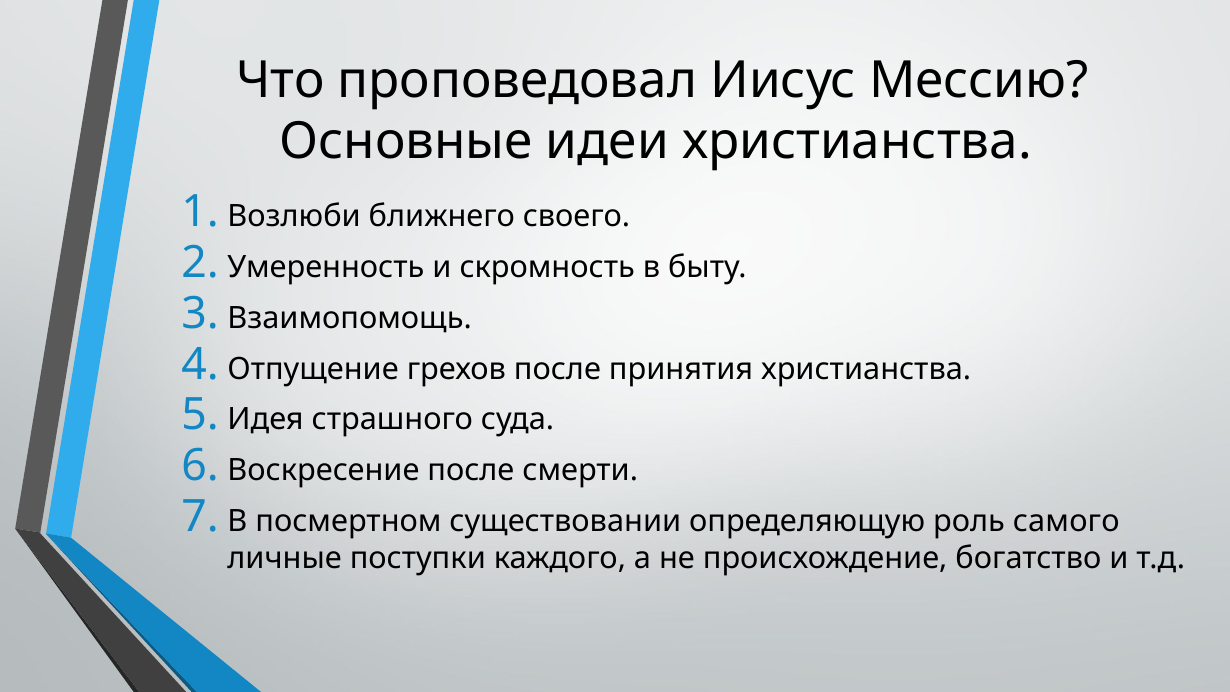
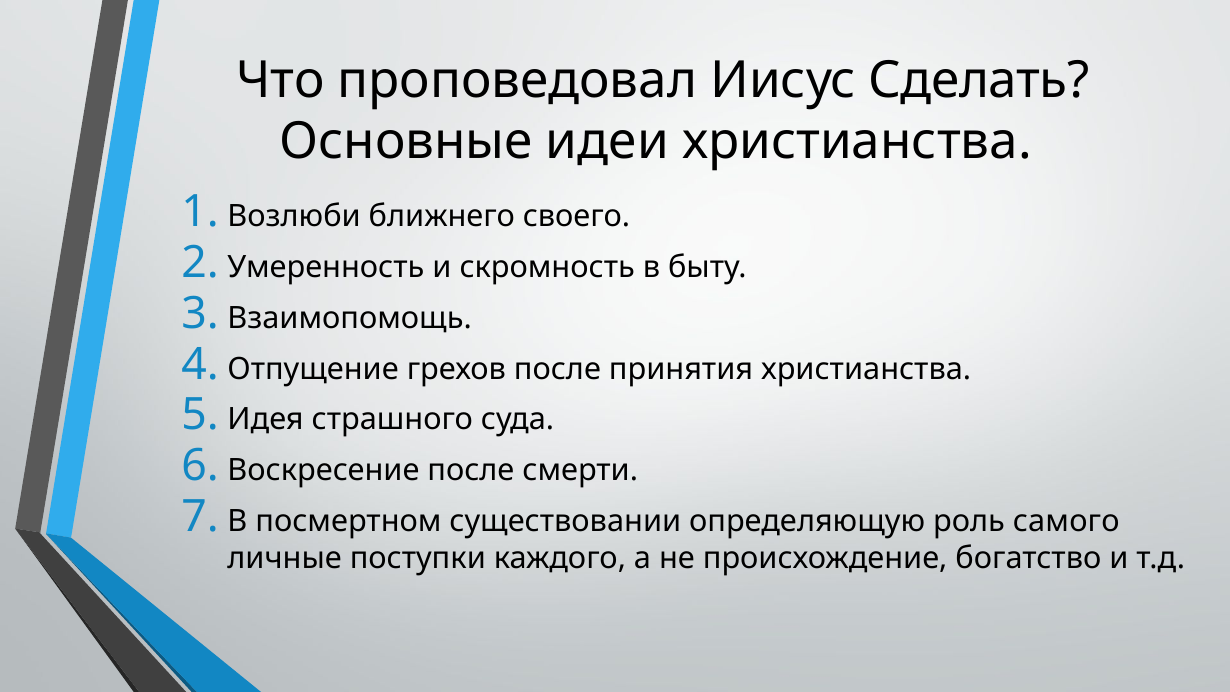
Мессию: Мессию -> Сделать
